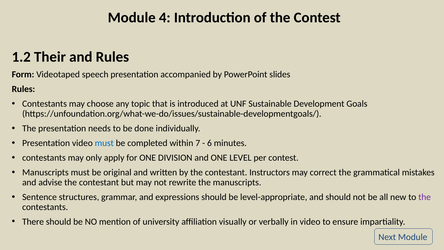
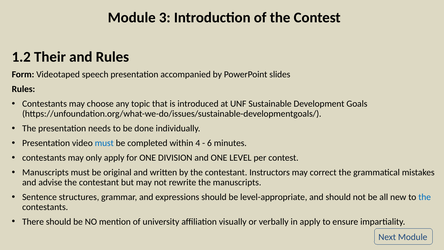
4: 4 -> 3
7: 7 -> 4
the at (425, 197) colour: purple -> blue
in video: video -> apply
